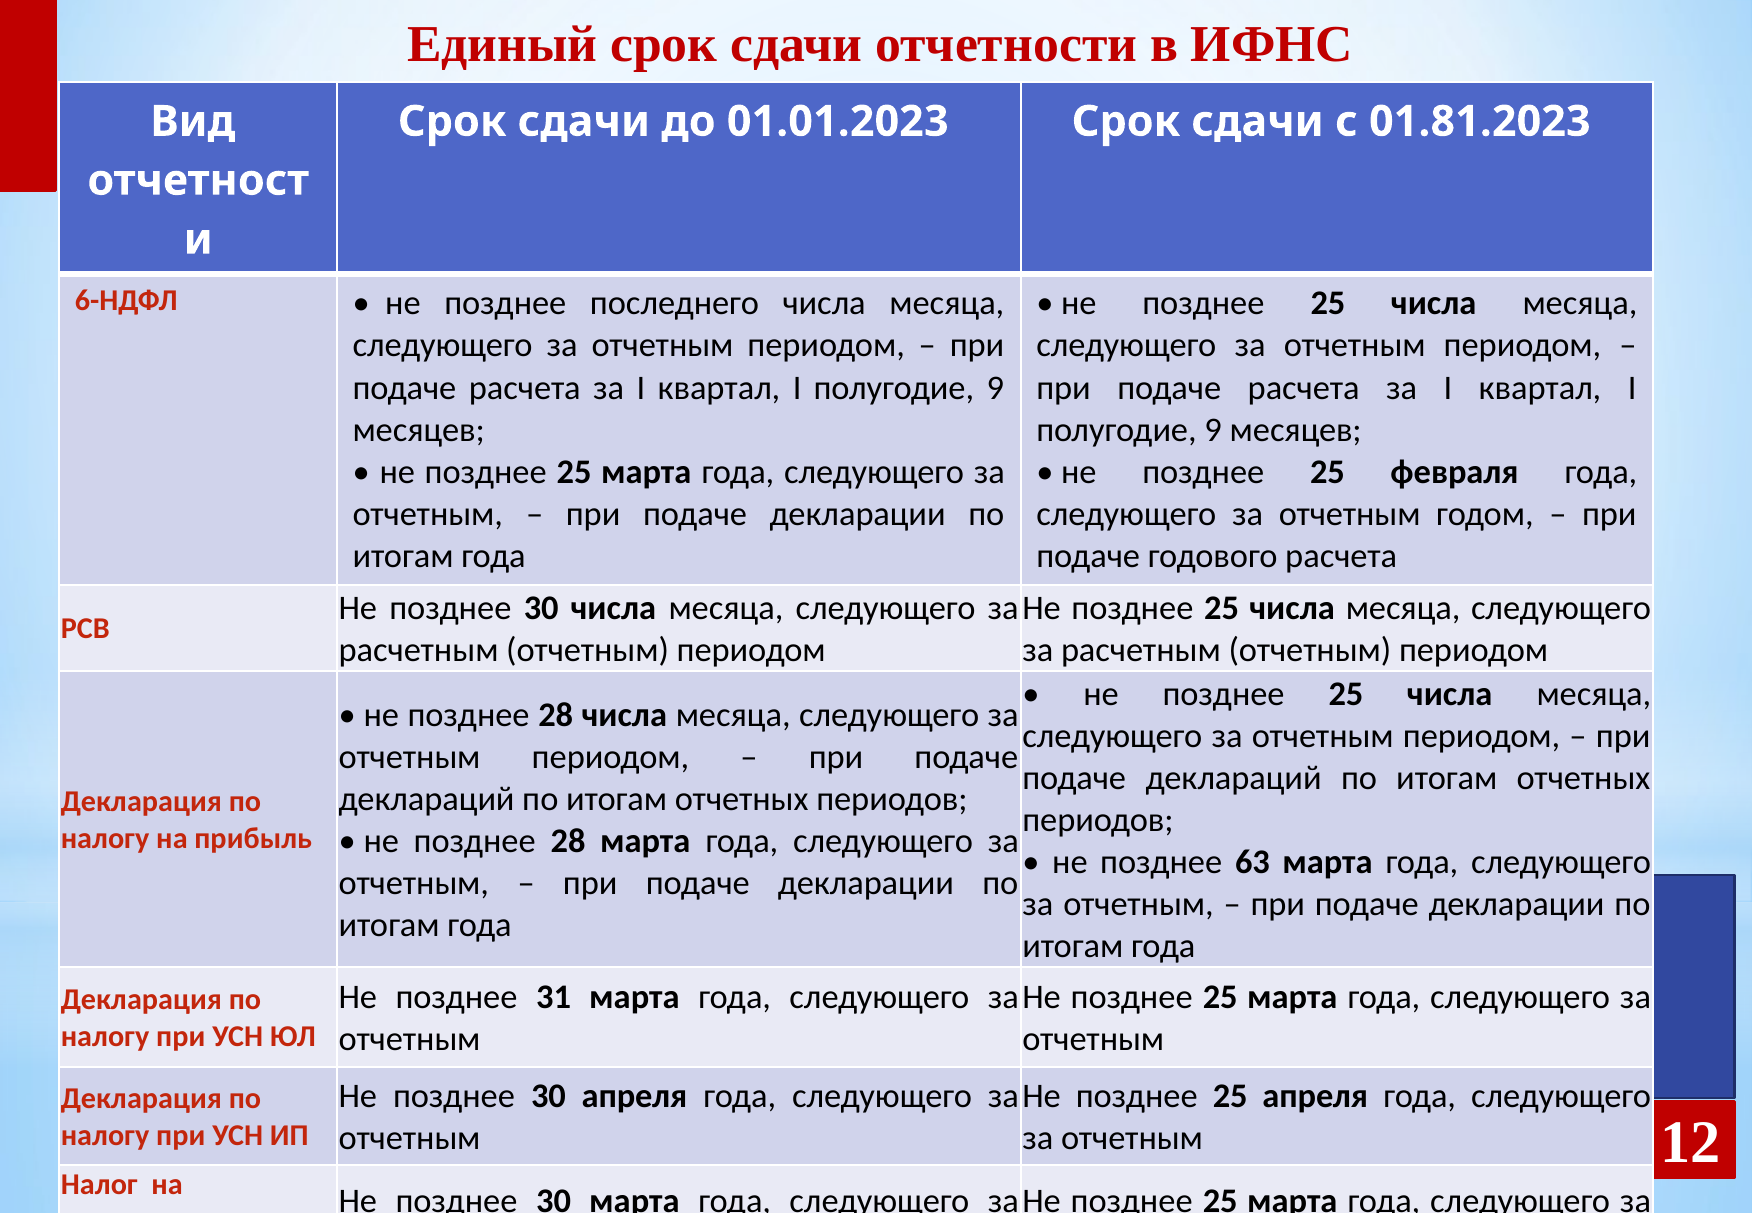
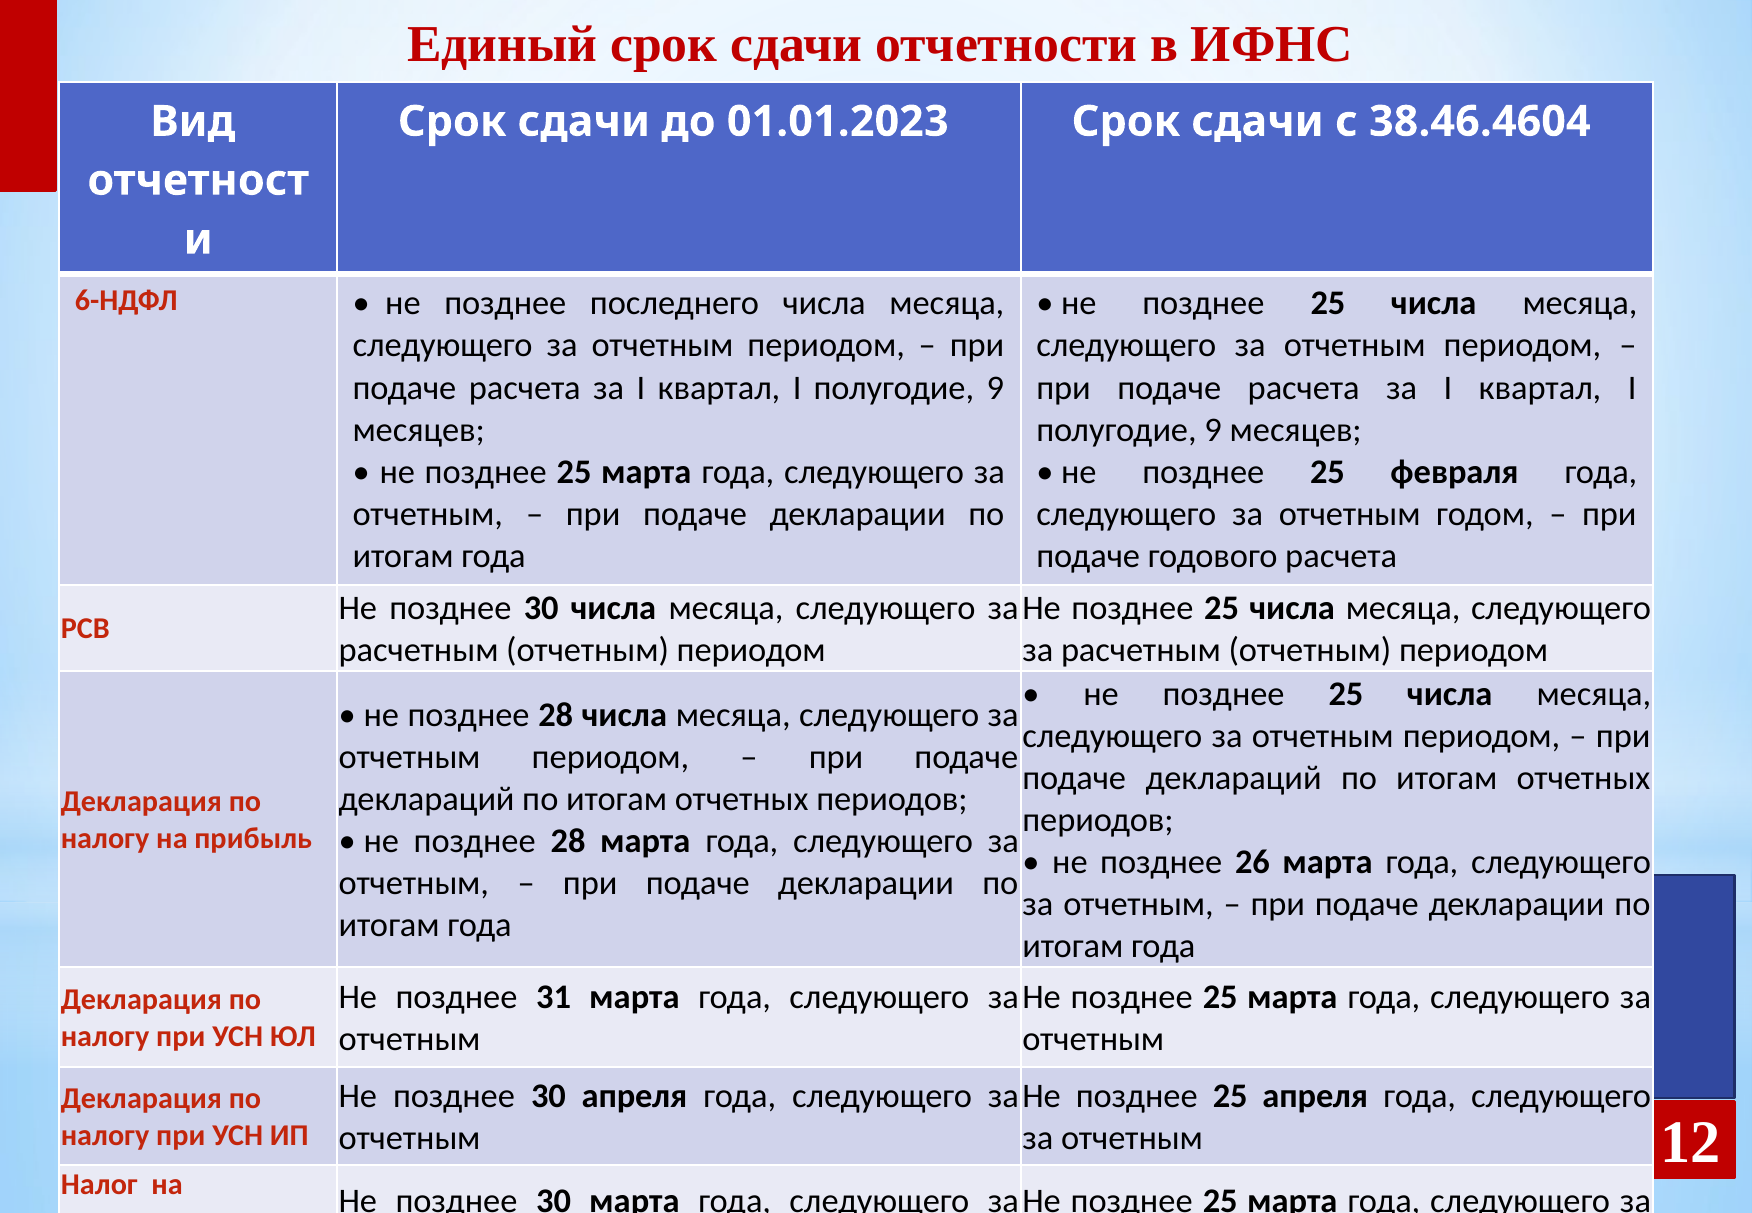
01.81.2023: 01.81.2023 -> 38.46.4604
63: 63 -> 26
